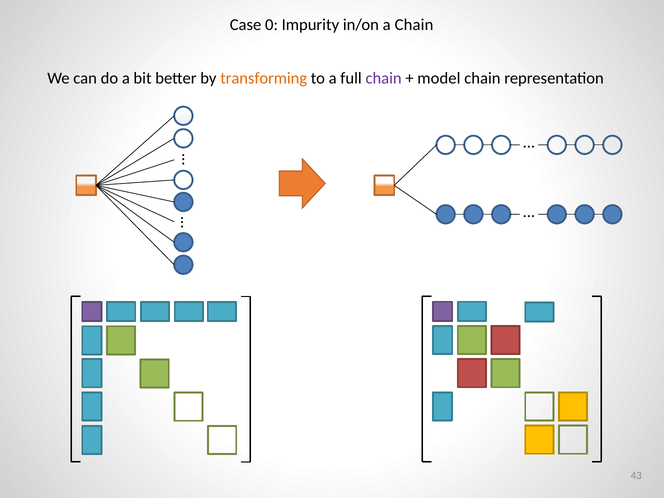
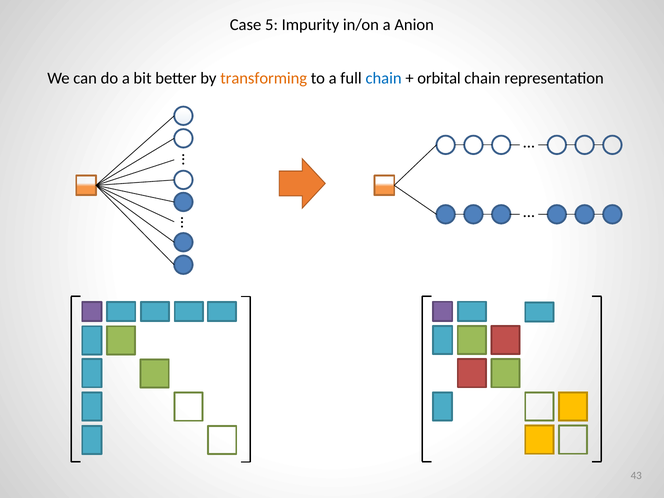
0: 0 -> 5
a Chain: Chain -> Anion
chain at (384, 78) colour: purple -> blue
model: model -> orbital
